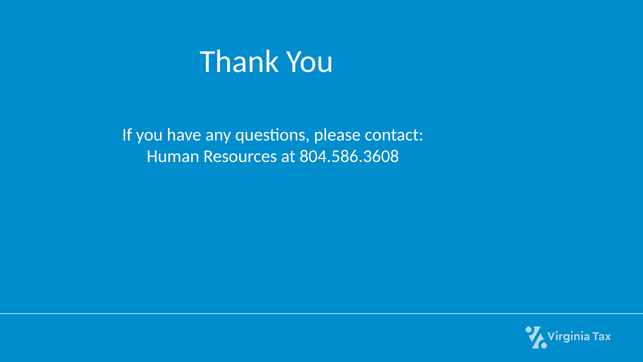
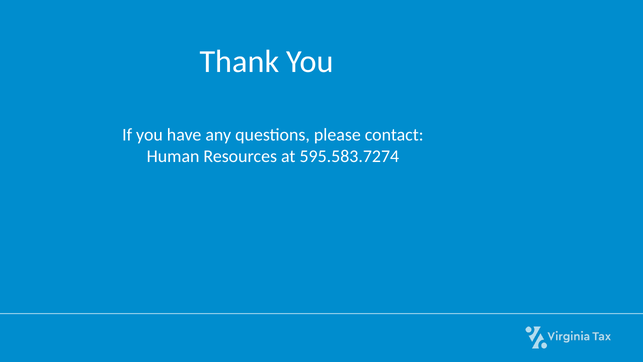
804.586.3608: 804.586.3608 -> 595.583.7274
